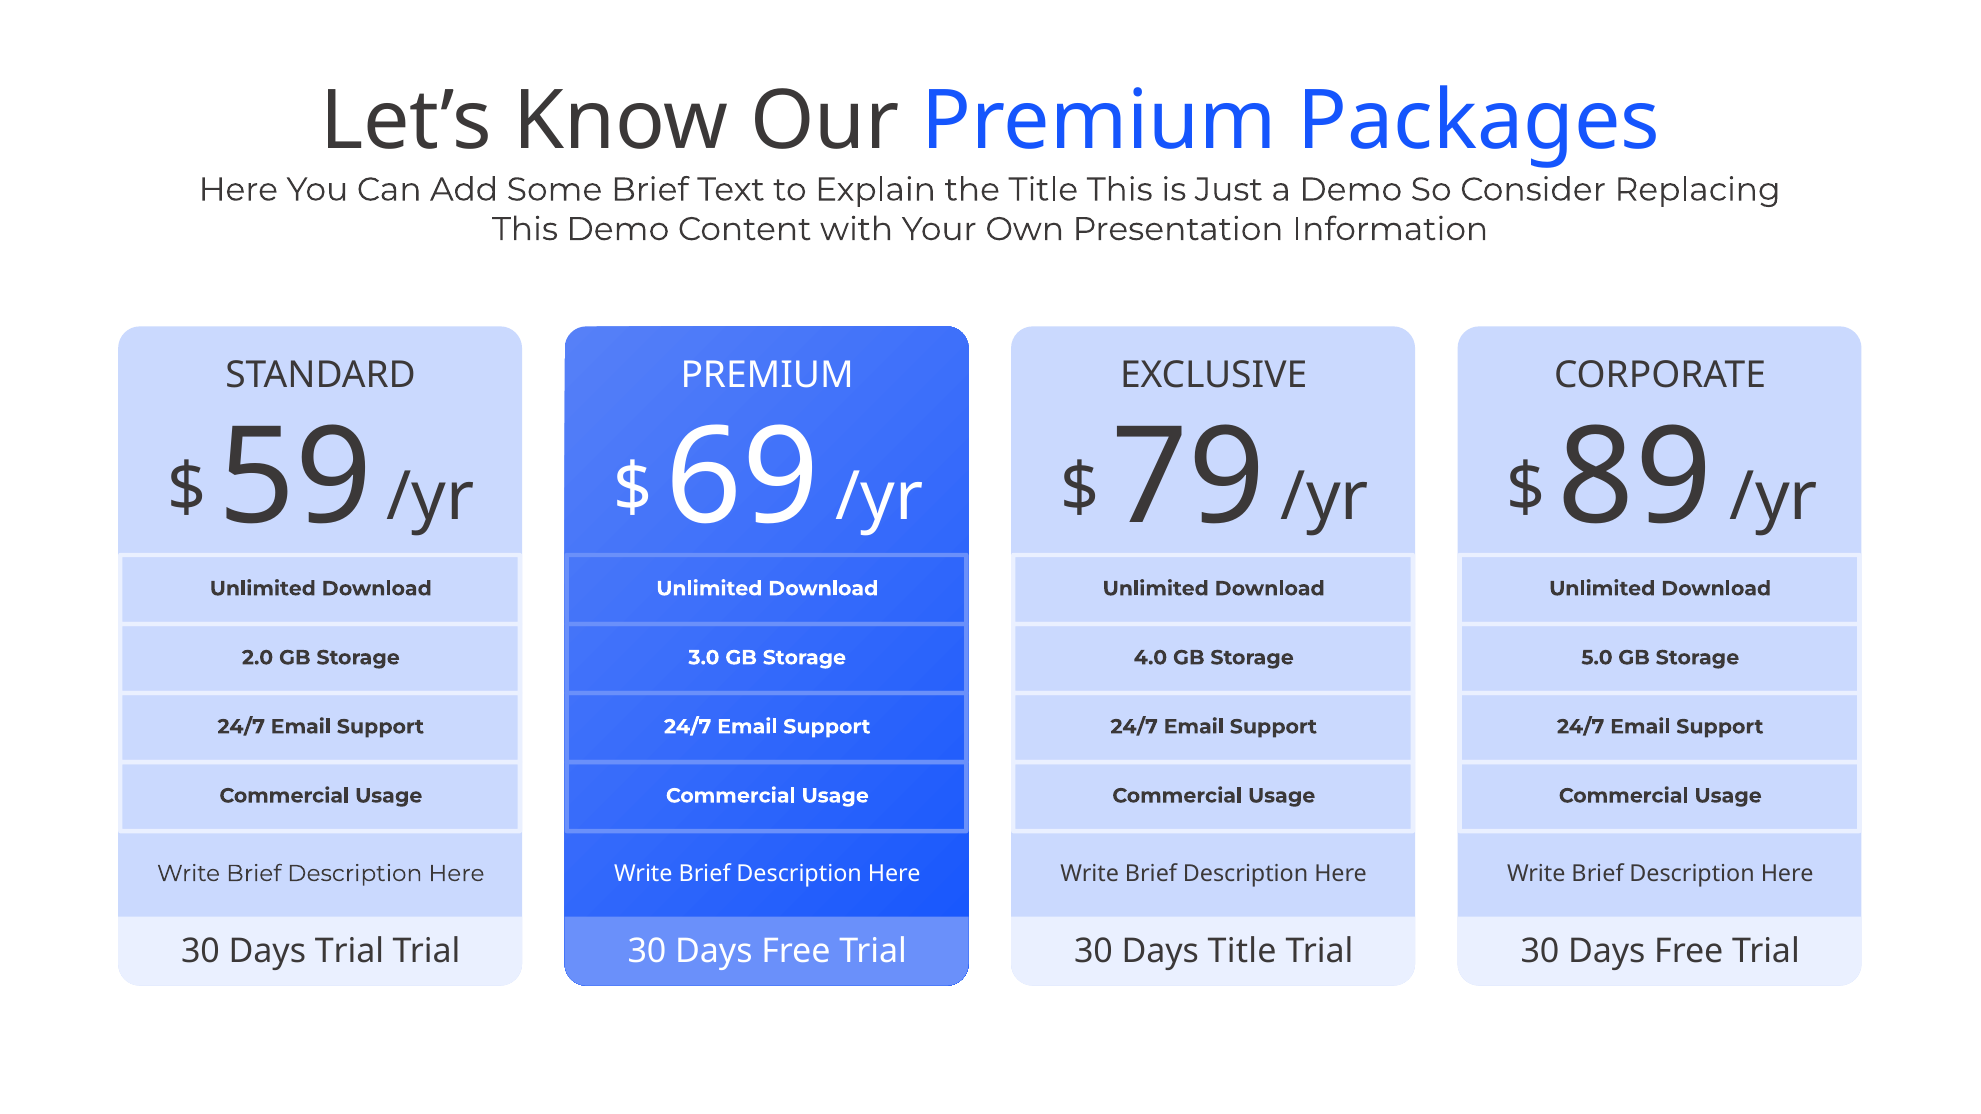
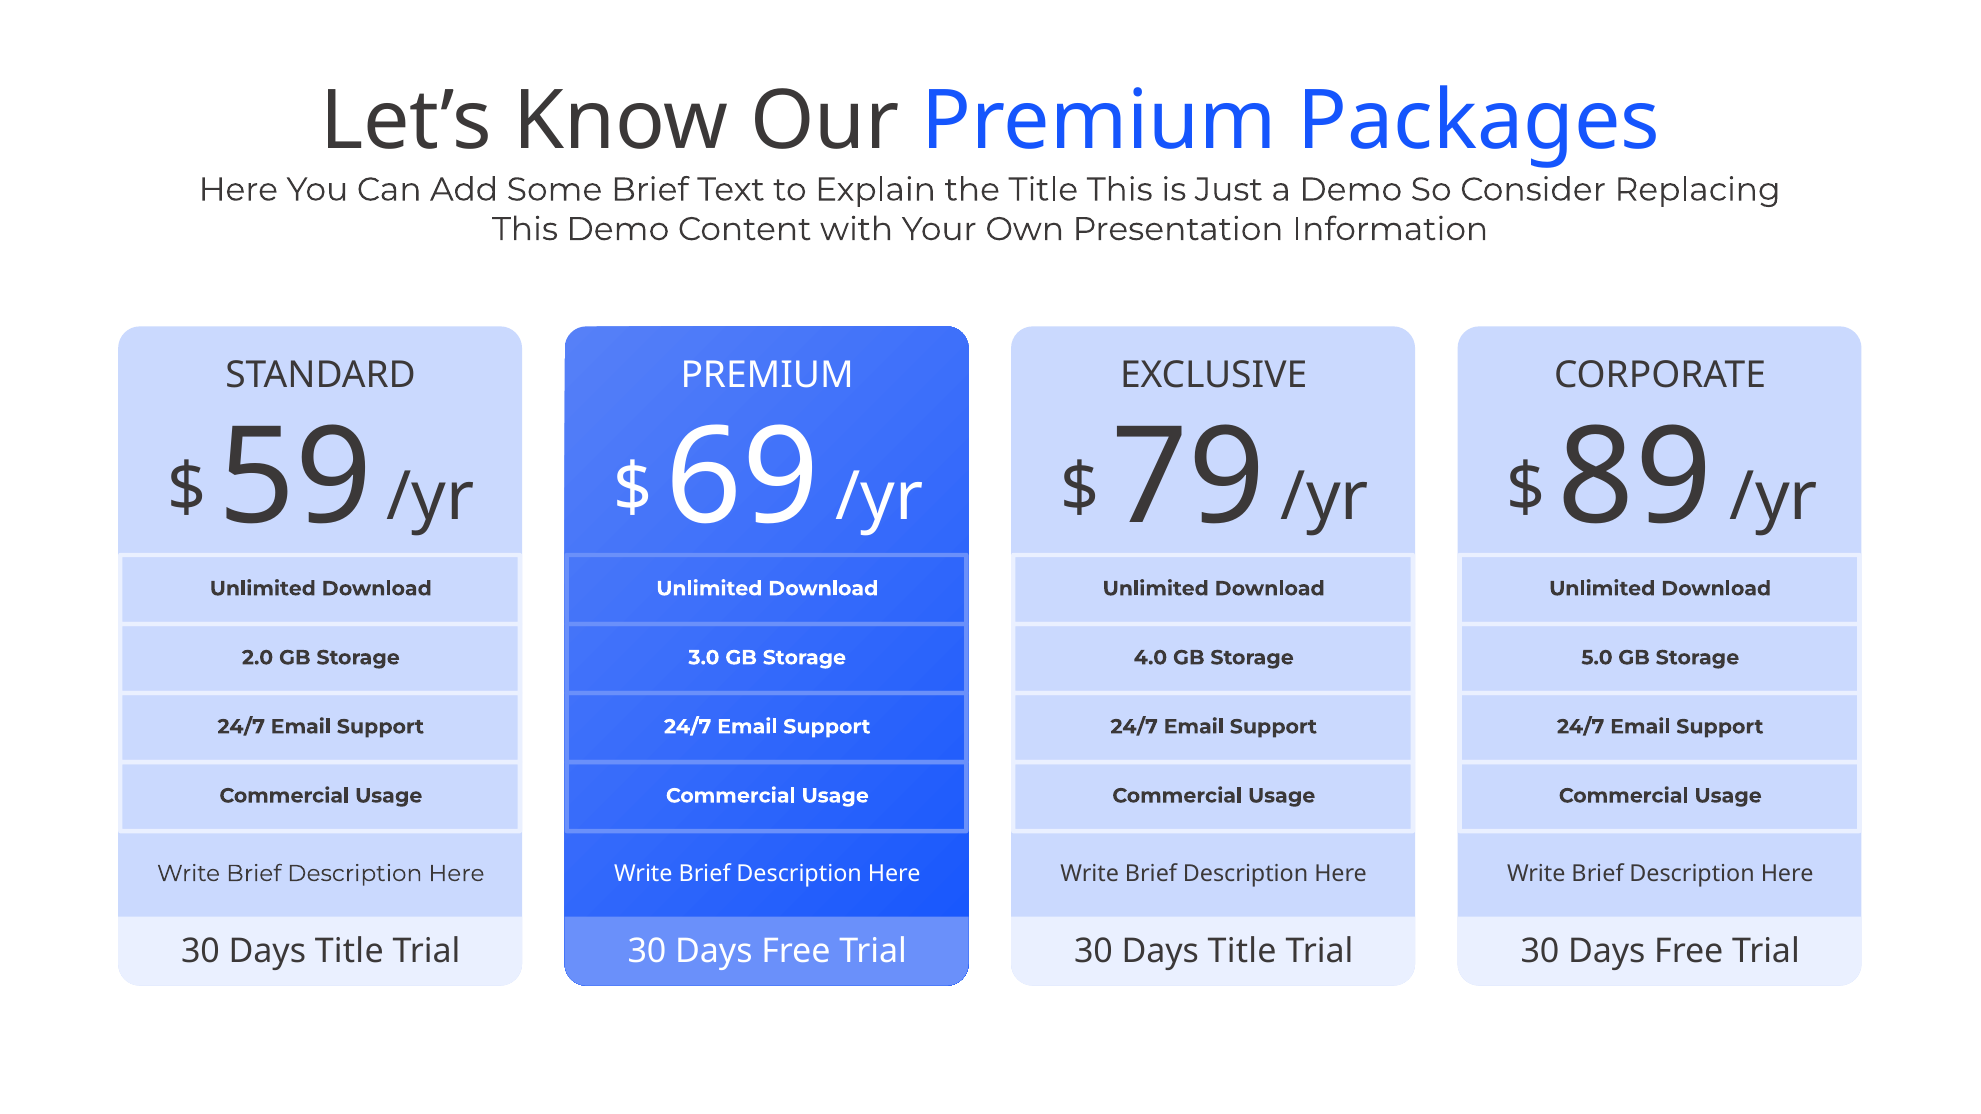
Trial at (349, 952): Trial -> Title
